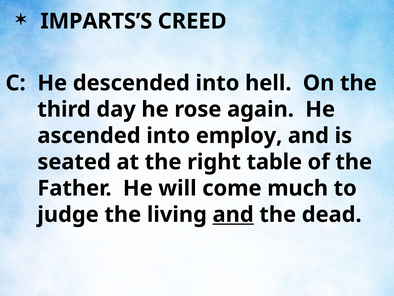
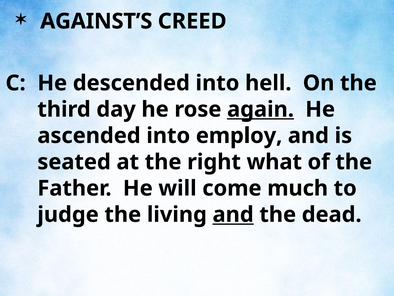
IMPARTS’S: IMPARTS’S -> AGAINST’S
again underline: none -> present
table: table -> what
